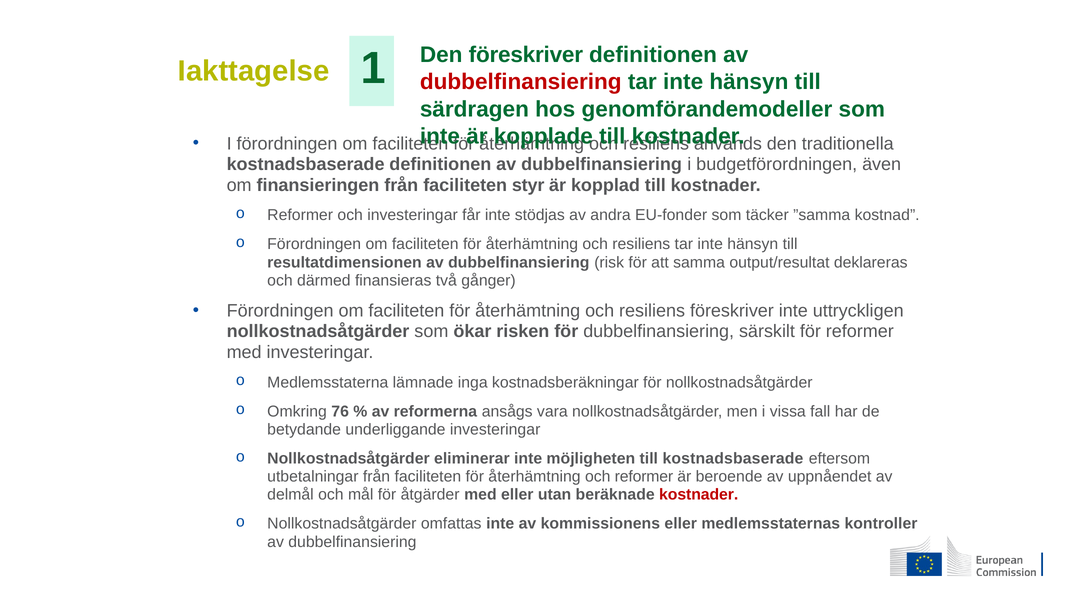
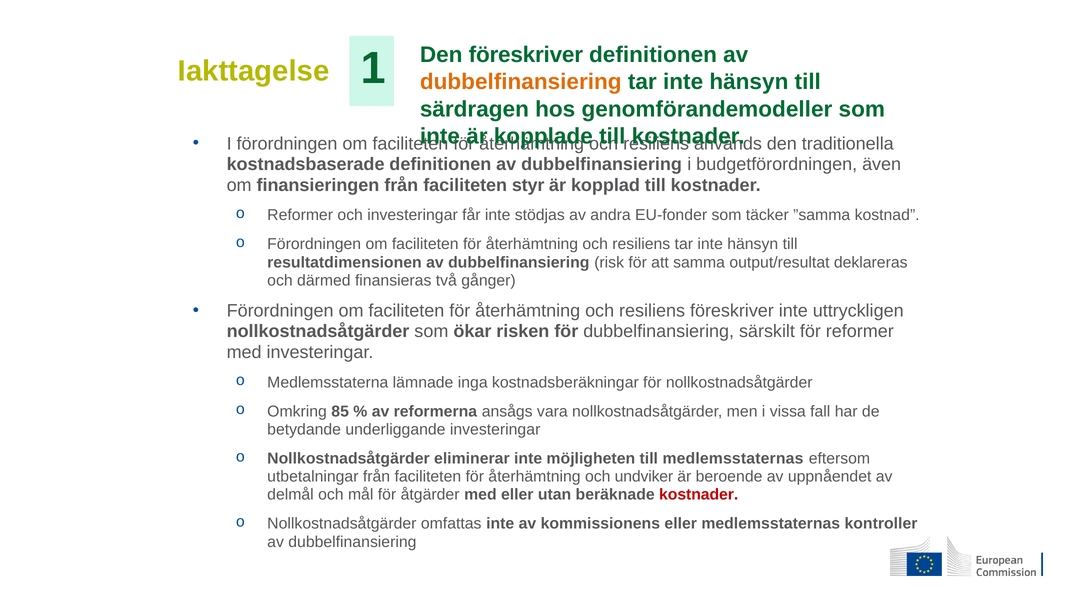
dubbelfinansiering at (521, 82) colour: red -> orange
76: 76 -> 85
till kostnadsbaserade: kostnadsbaserade -> medlemsstaternas
och reformer: reformer -> undviker
